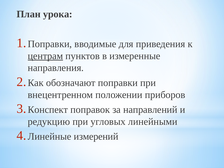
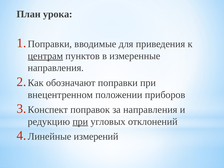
за направлений: направлений -> направления
при at (80, 122) underline: none -> present
линейными: линейными -> отклонений
